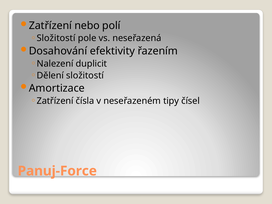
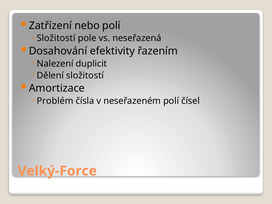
Zatřízení at (55, 101): Zatřízení -> Problém
neseřazeném tipy: tipy -> polí
Panuj-Force: Panuj-Force -> Velký-Force
